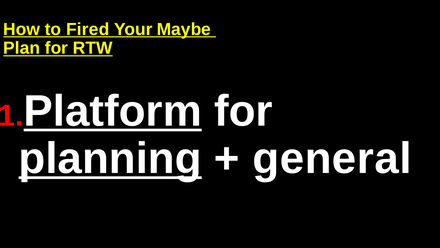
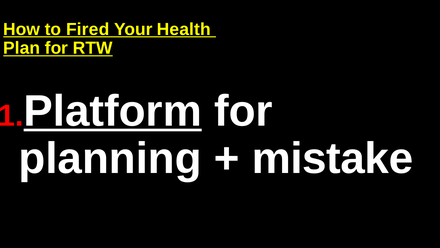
Maybe: Maybe -> Health
planning underline: present -> none
general: general -> mistake
